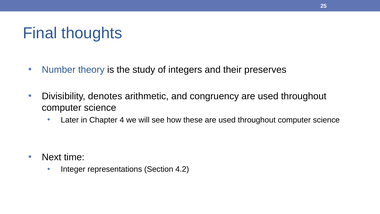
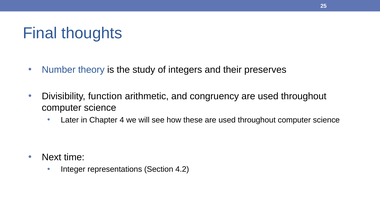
denotes: denotes -> function
